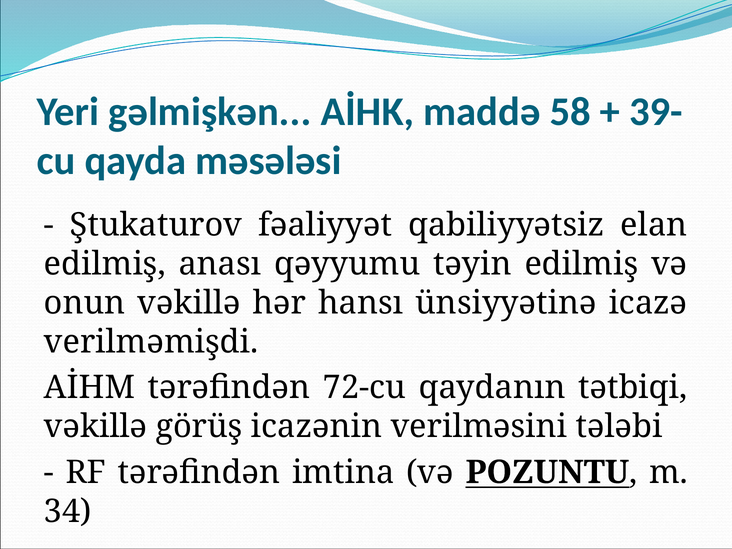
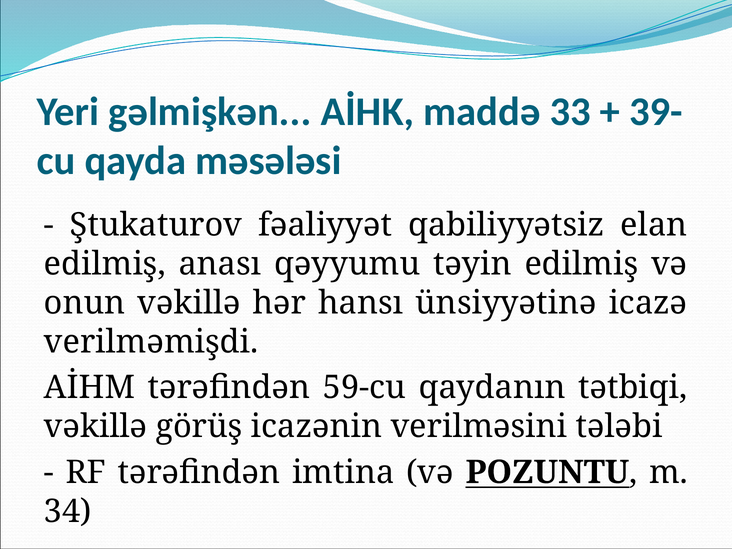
58: 58 -> 33
72-cu: 72-cu -> 59-cu
